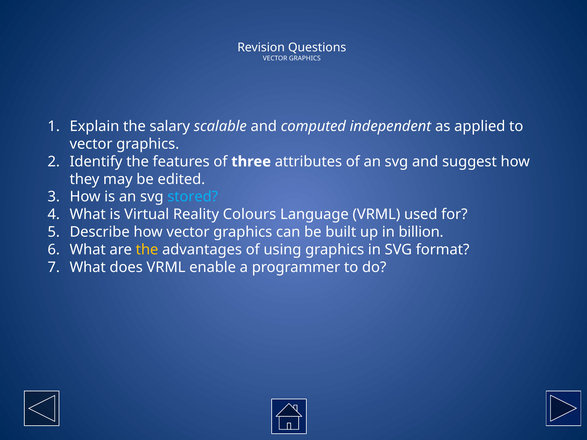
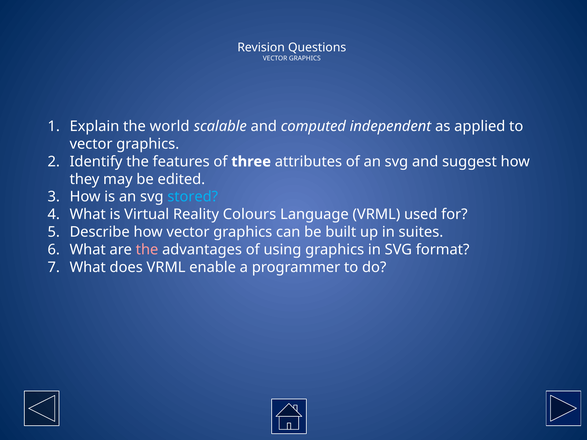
salary: salary -> world
billion: billion -> suites
the at (147, 250) colour: yellow -> pink
